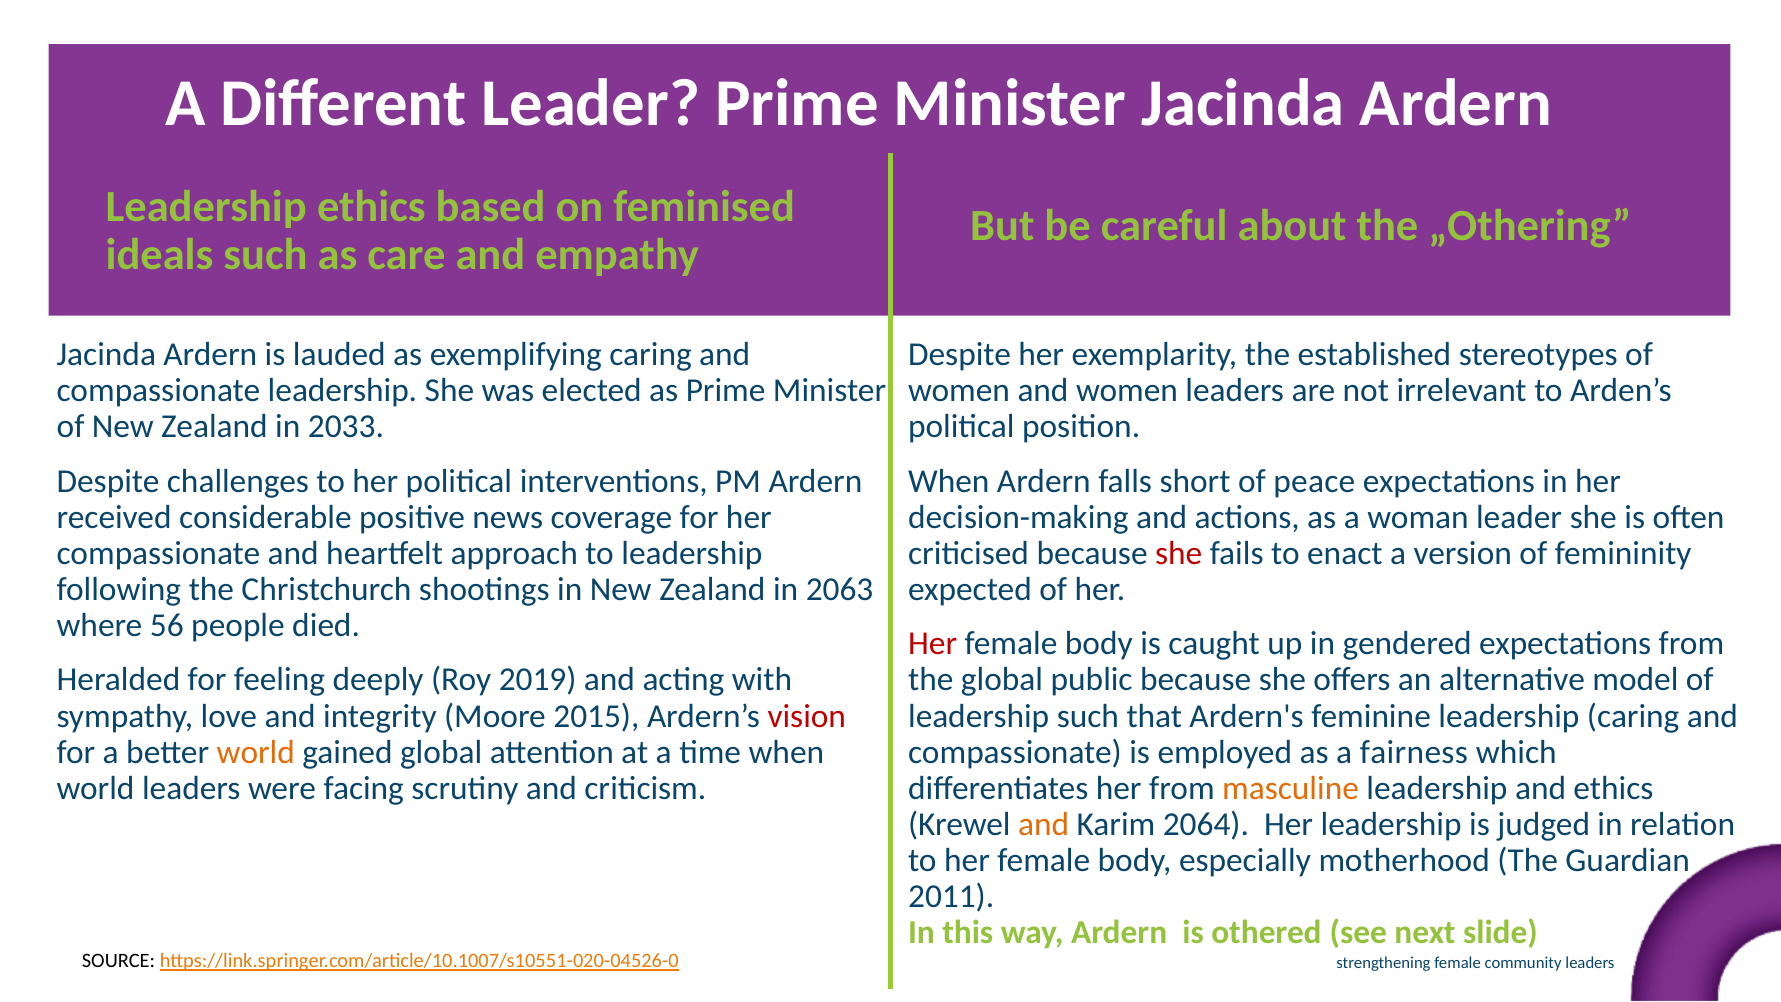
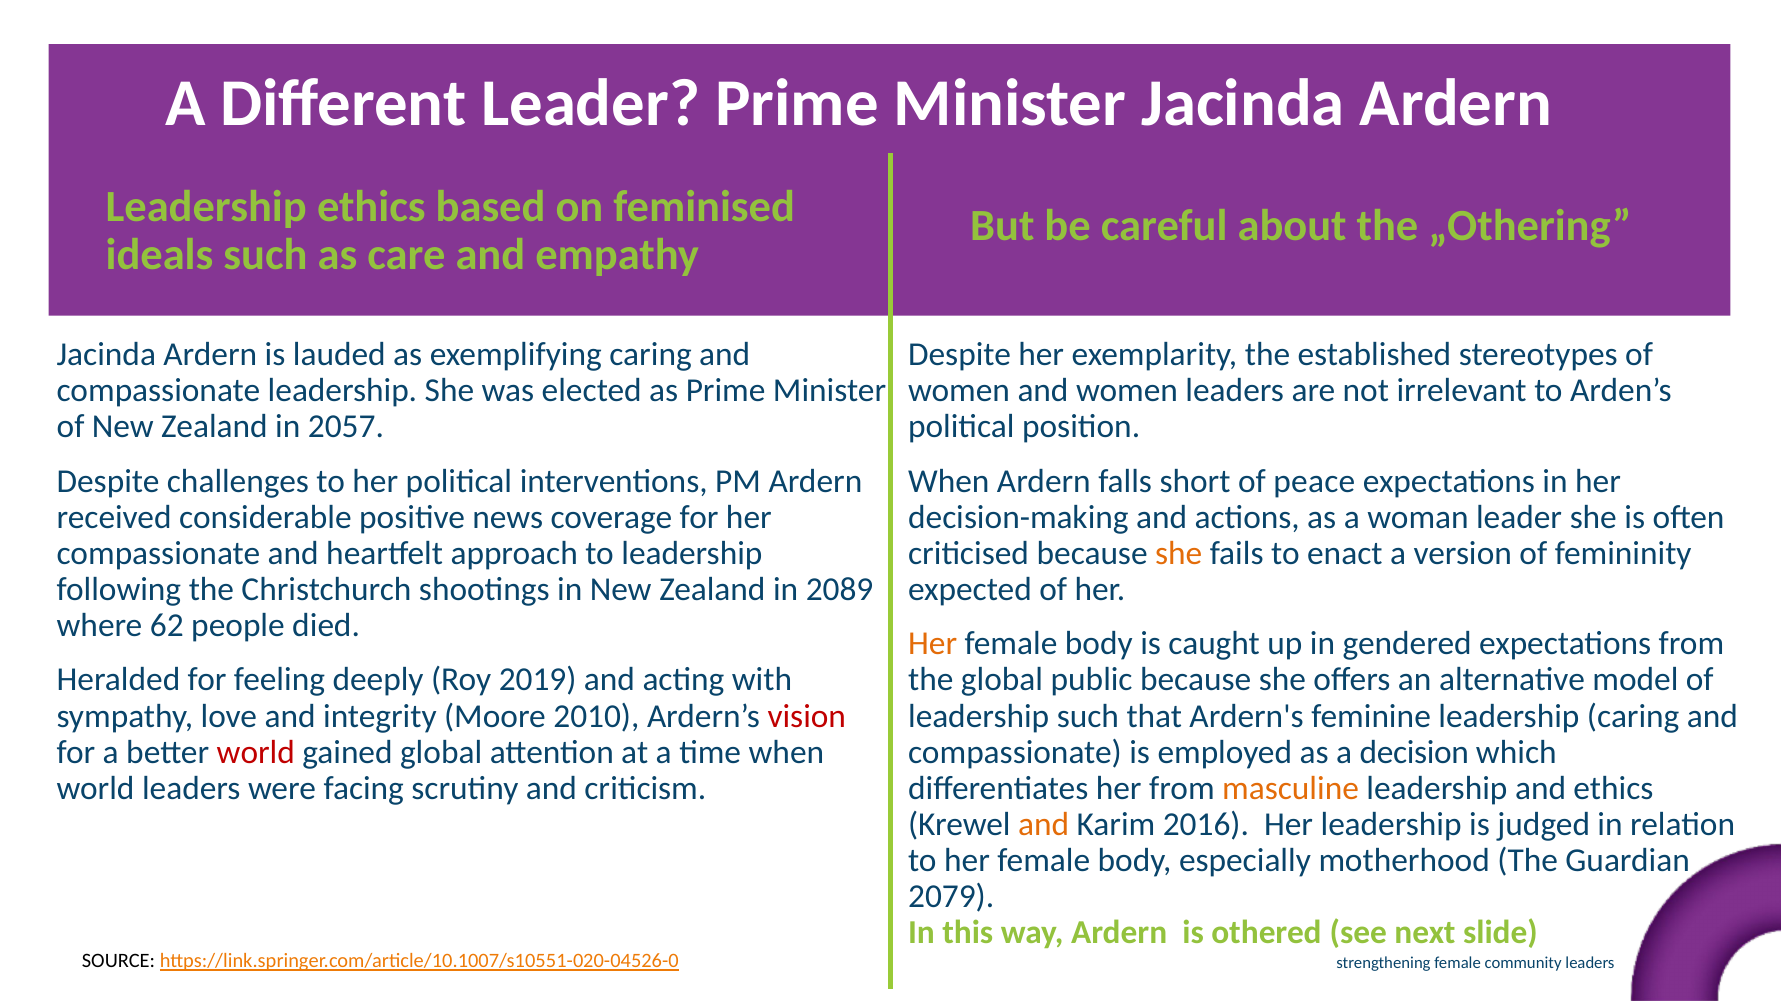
2033: 2033 -> 2057
she at (1179, 553) colour: red -> orange
2063: 2063 -> 2089
56: 56 -> 62
Her at (933, 644) colour: red -> orange
2015: 2015 -> 2010
world at (256, 752) colour: orange -> red
fairness: fairness -> decision
2064: 2064 -> 2016
2011: 2011 -> 2079
